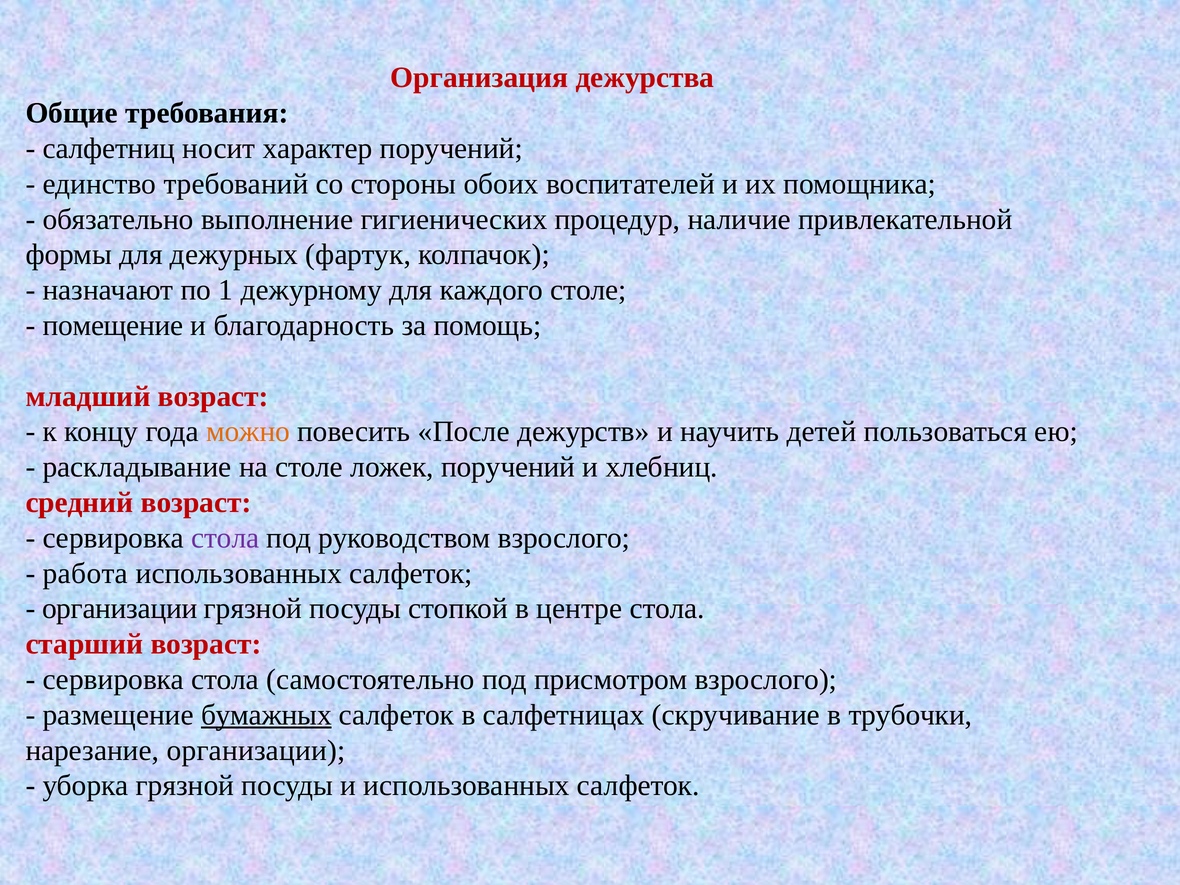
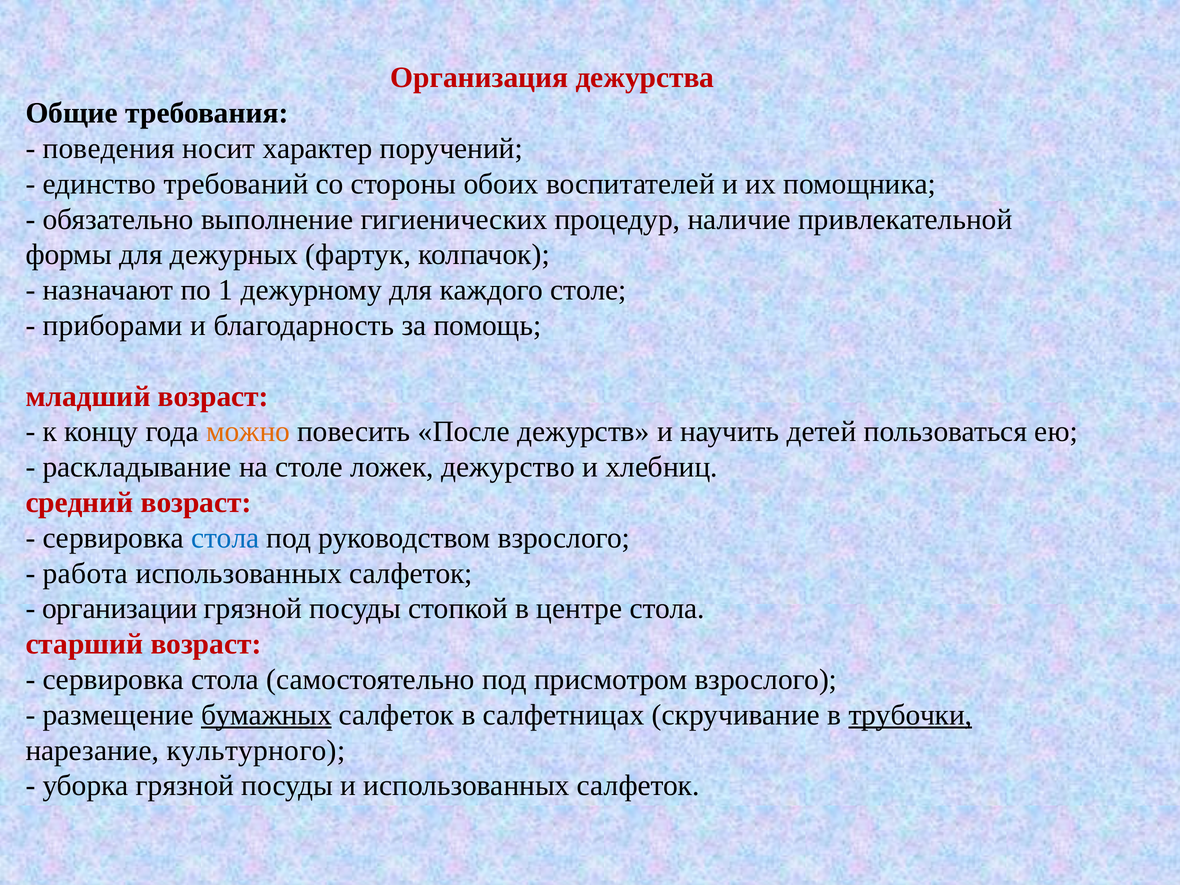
салфетниц: салфетниц -> поведения
помещение: помещение -> приборами
ложек поручений: поручений -> дежурство
стола at (225, 538) colour: purple -> blue
трубочки underline: none -> present
нарезание организации: организации -> культурного
